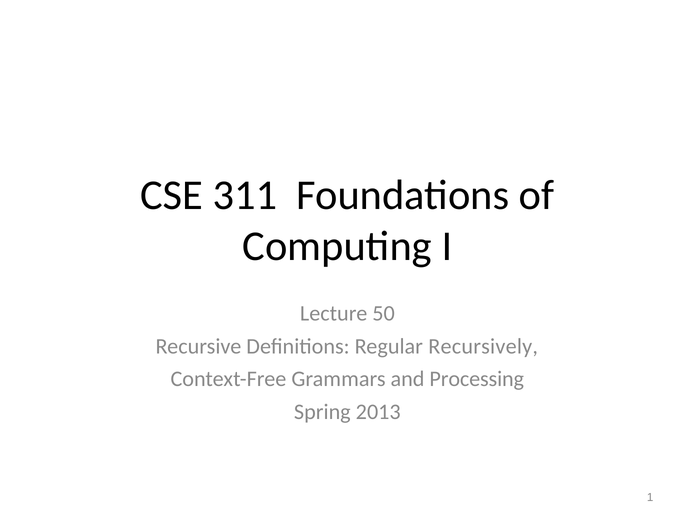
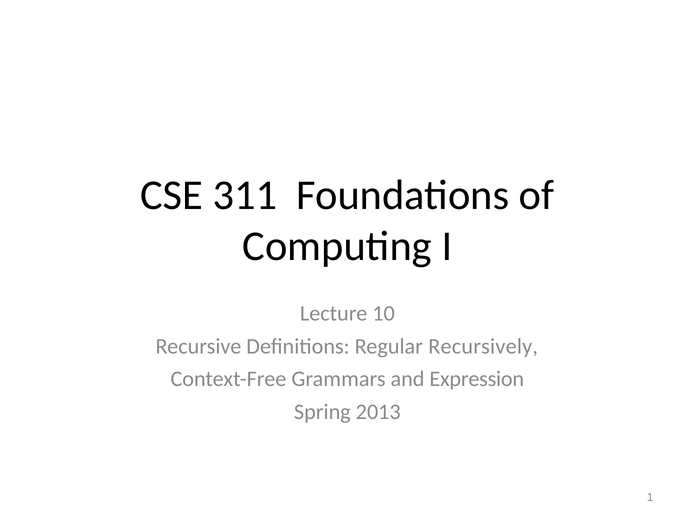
50: 50 -> 10
Processing: Processing -> Expression
